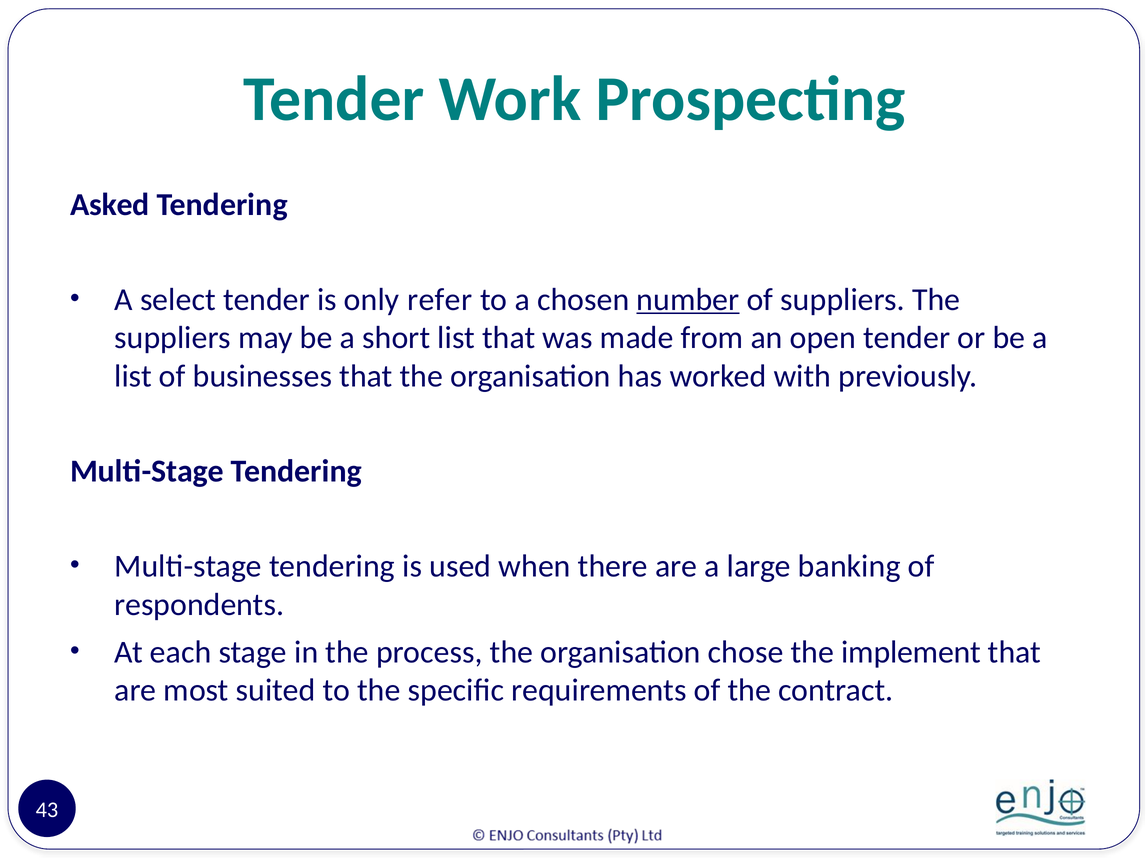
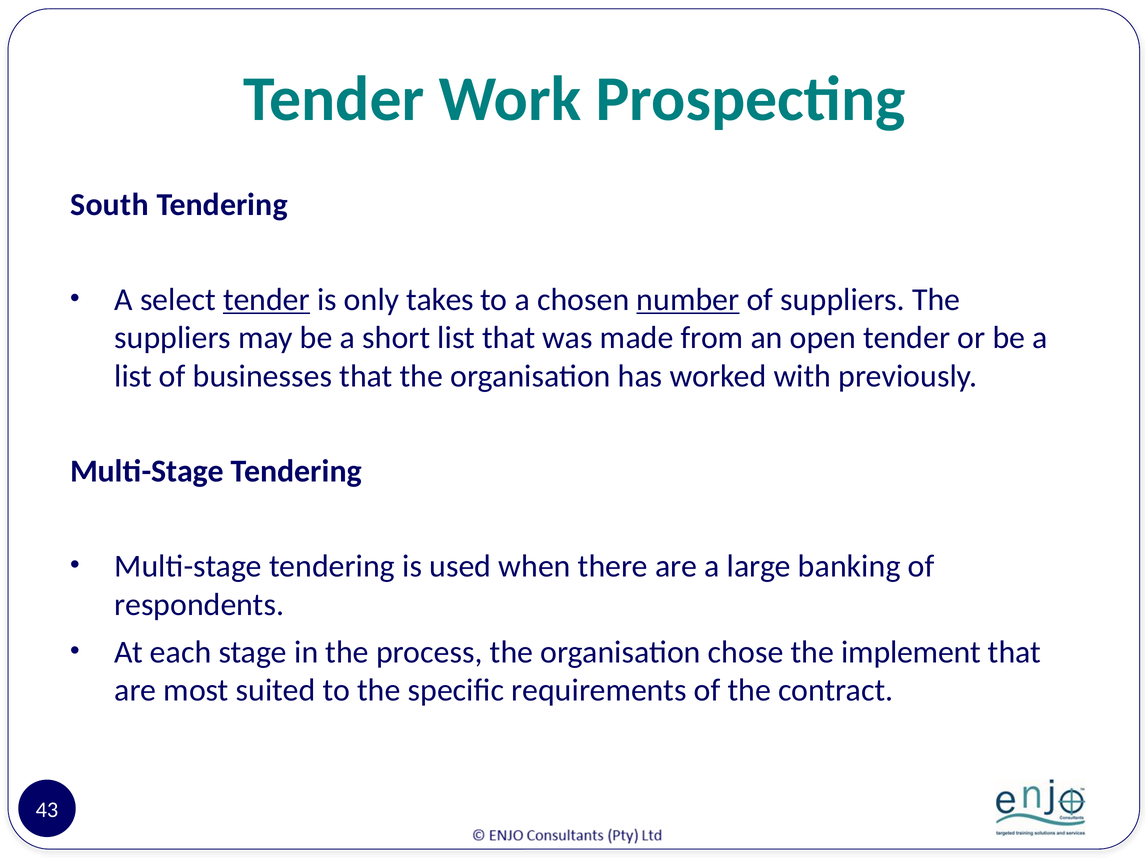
Asked: Asked -> South
tender at (266, 300) underline: none -> present
refer: refer -> takes
